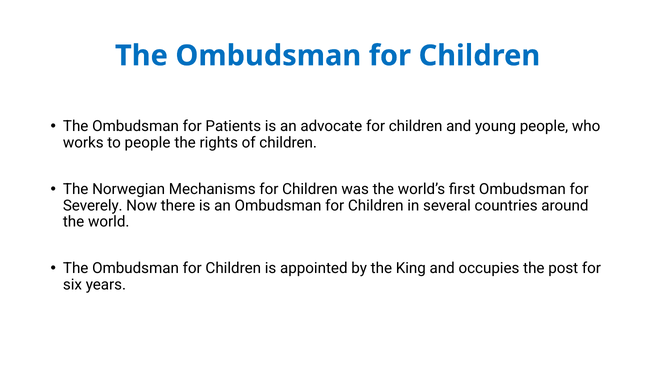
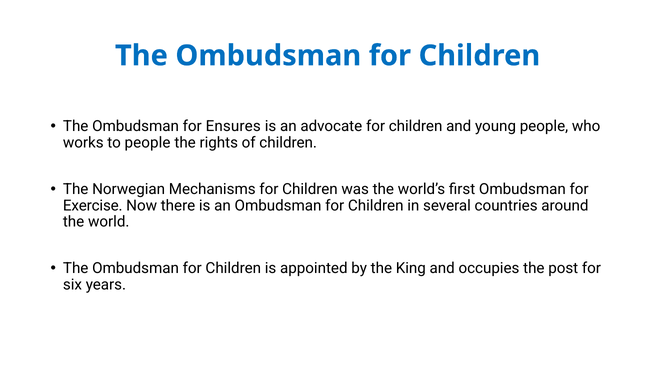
Patients: Patients -> Ensures
Severely: Severely -> Exercise
